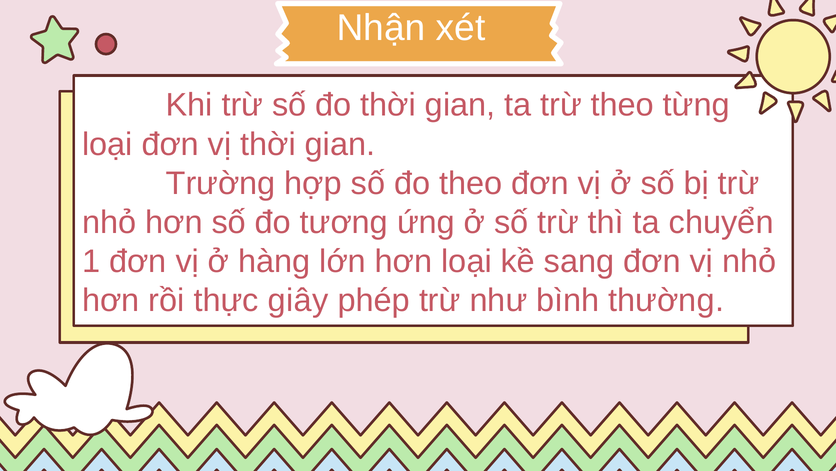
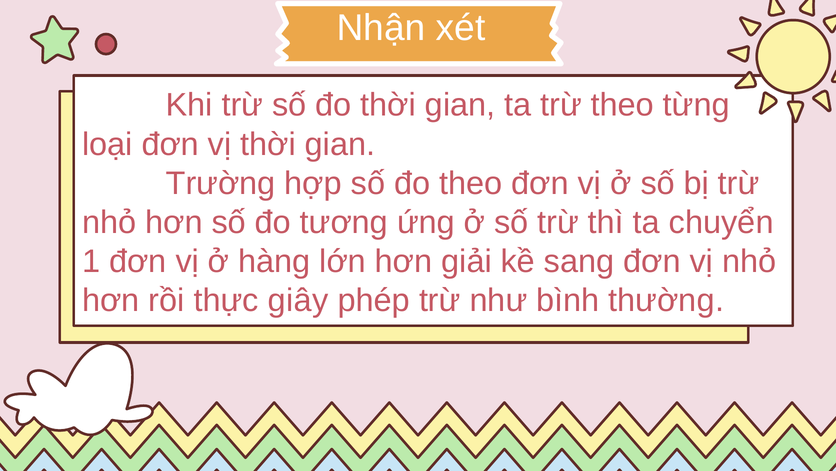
hơn loại: loại -> giải
